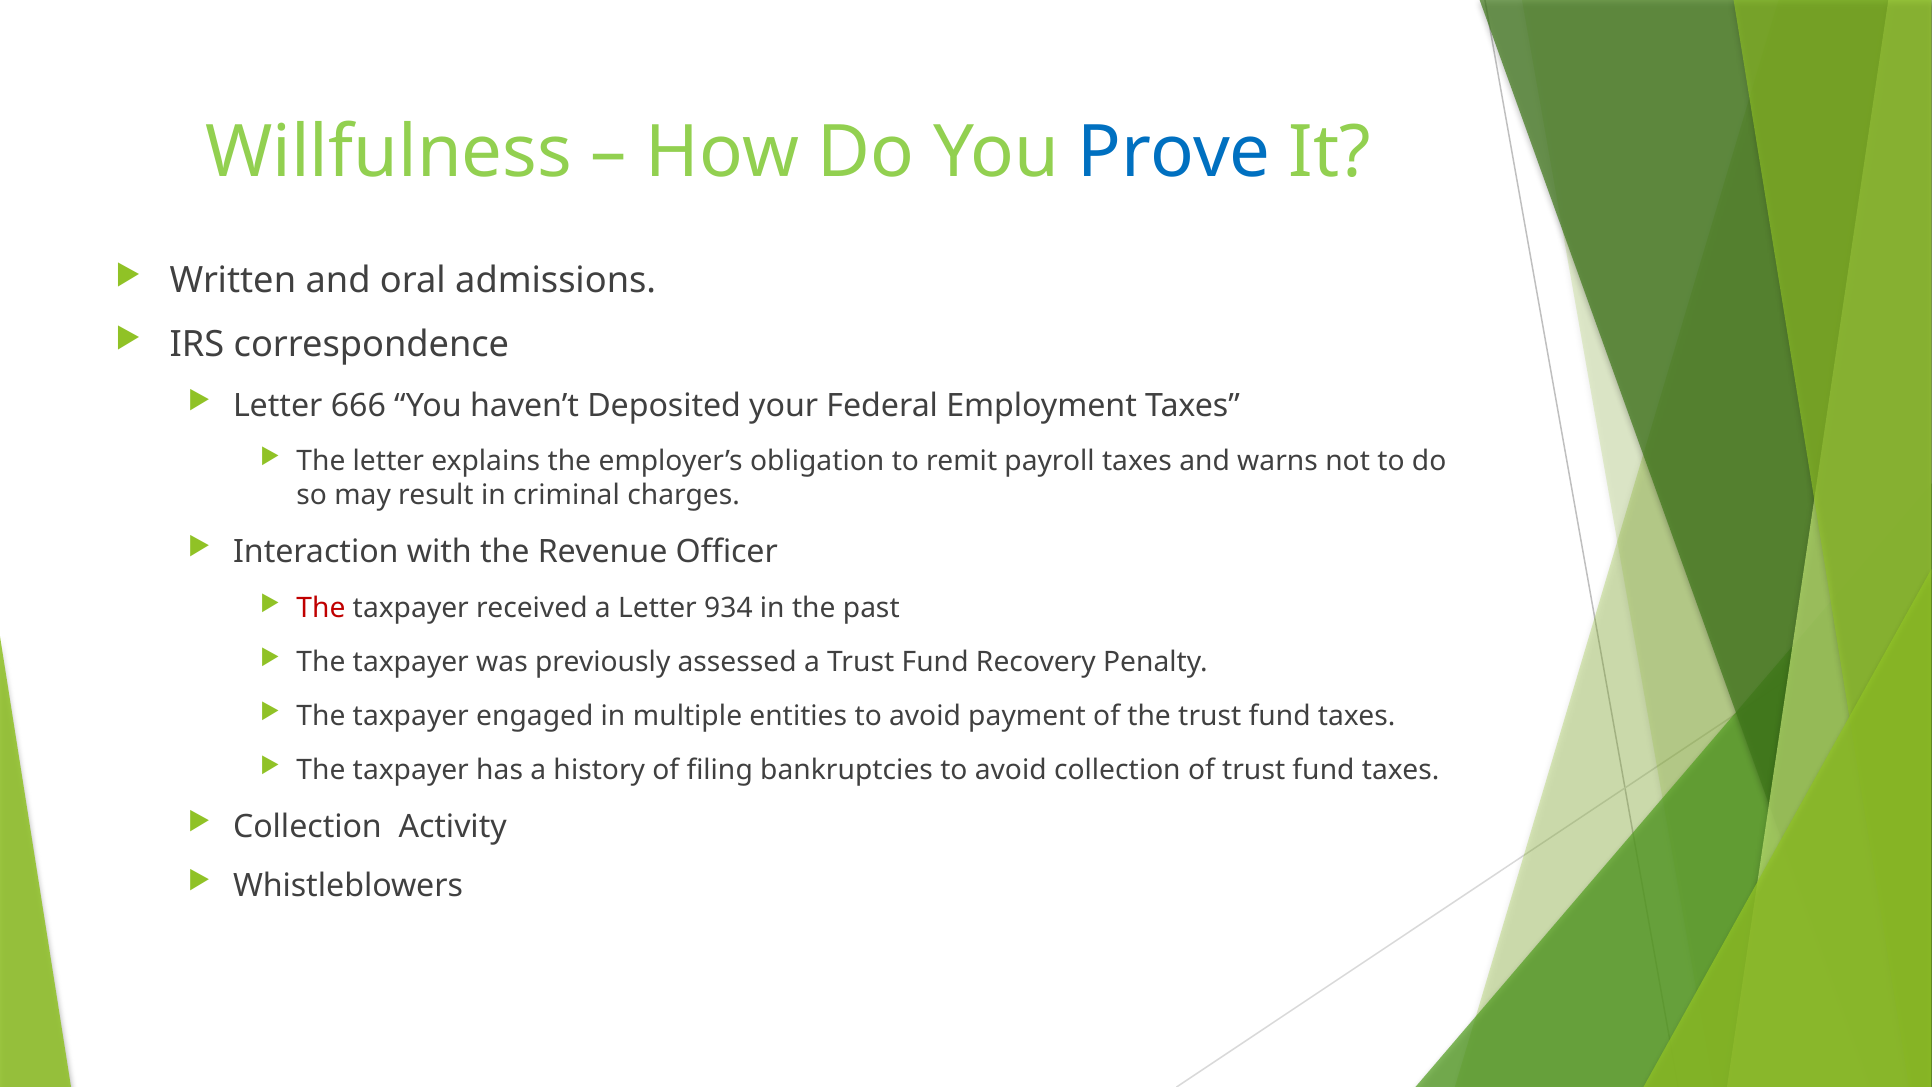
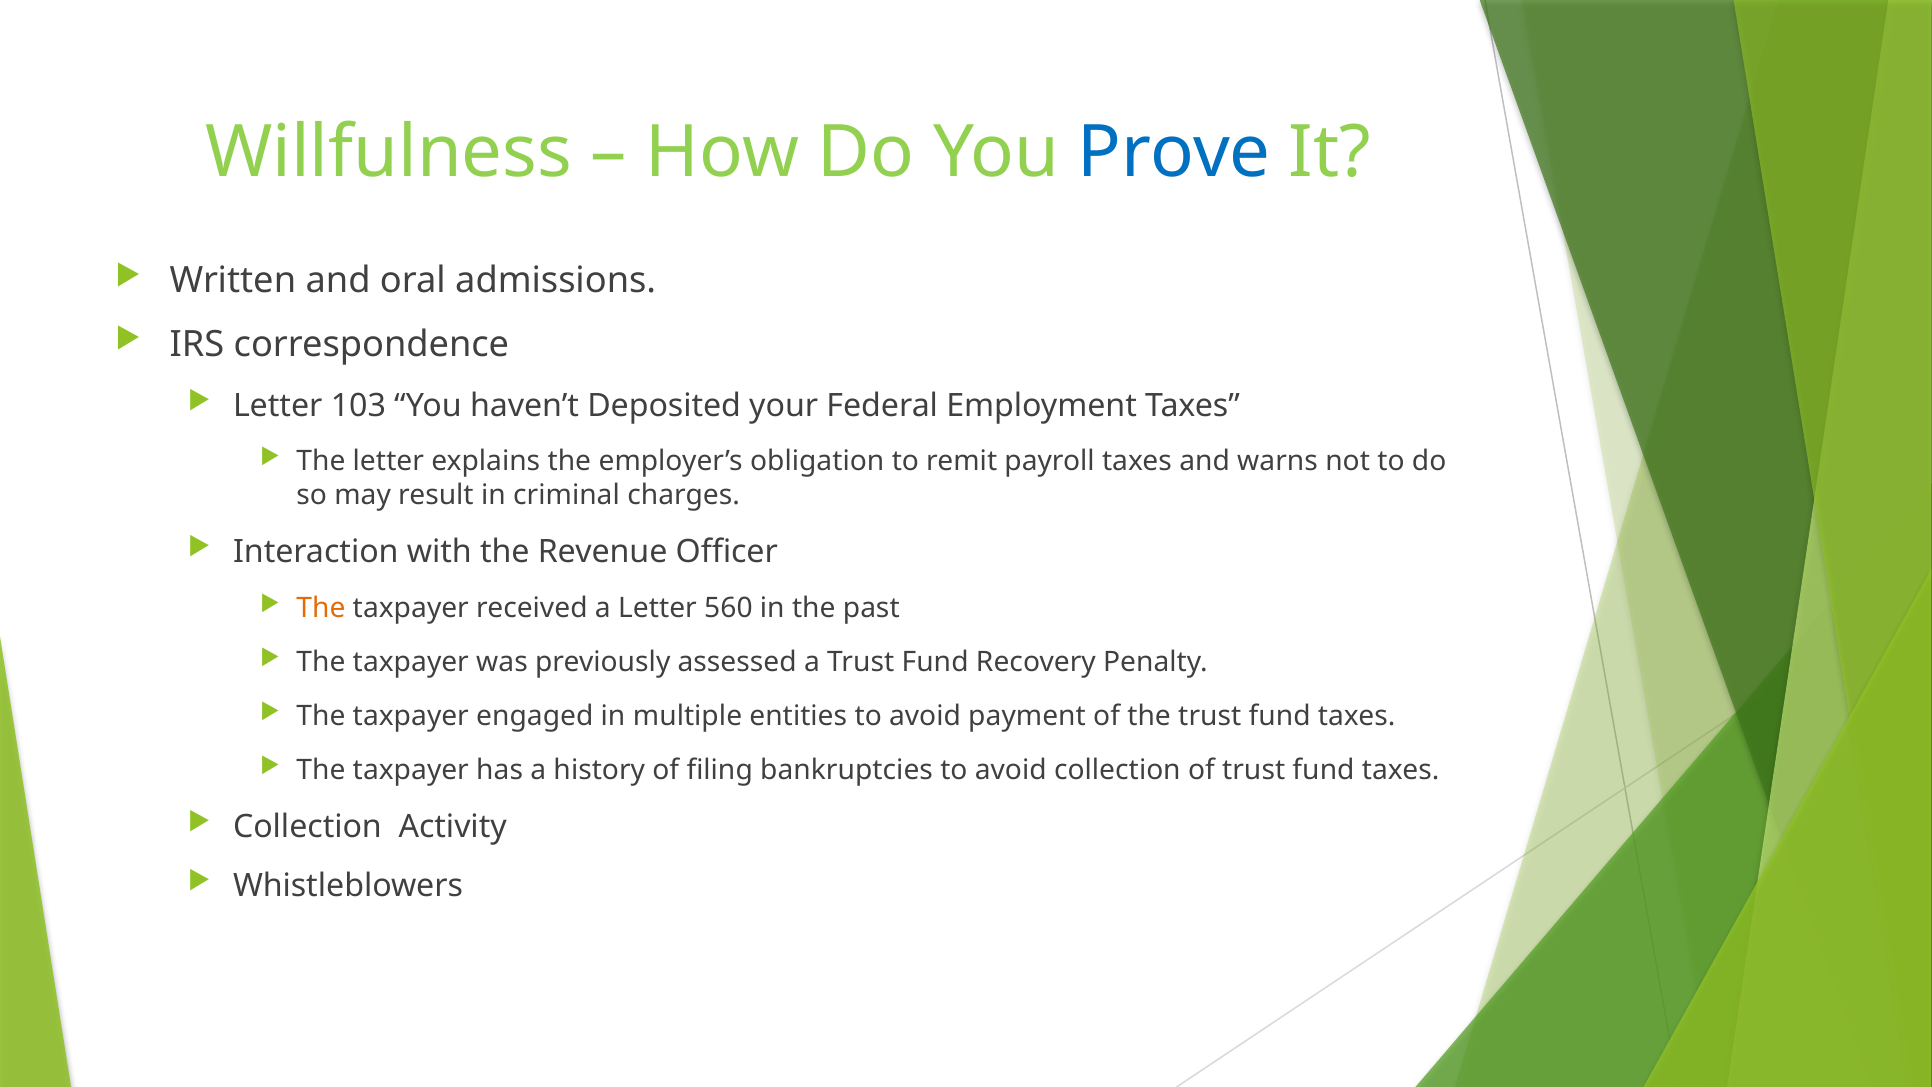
666: 666 -> 103
The at (321, 608) colour: red -> orange
934: 934 -> 560
